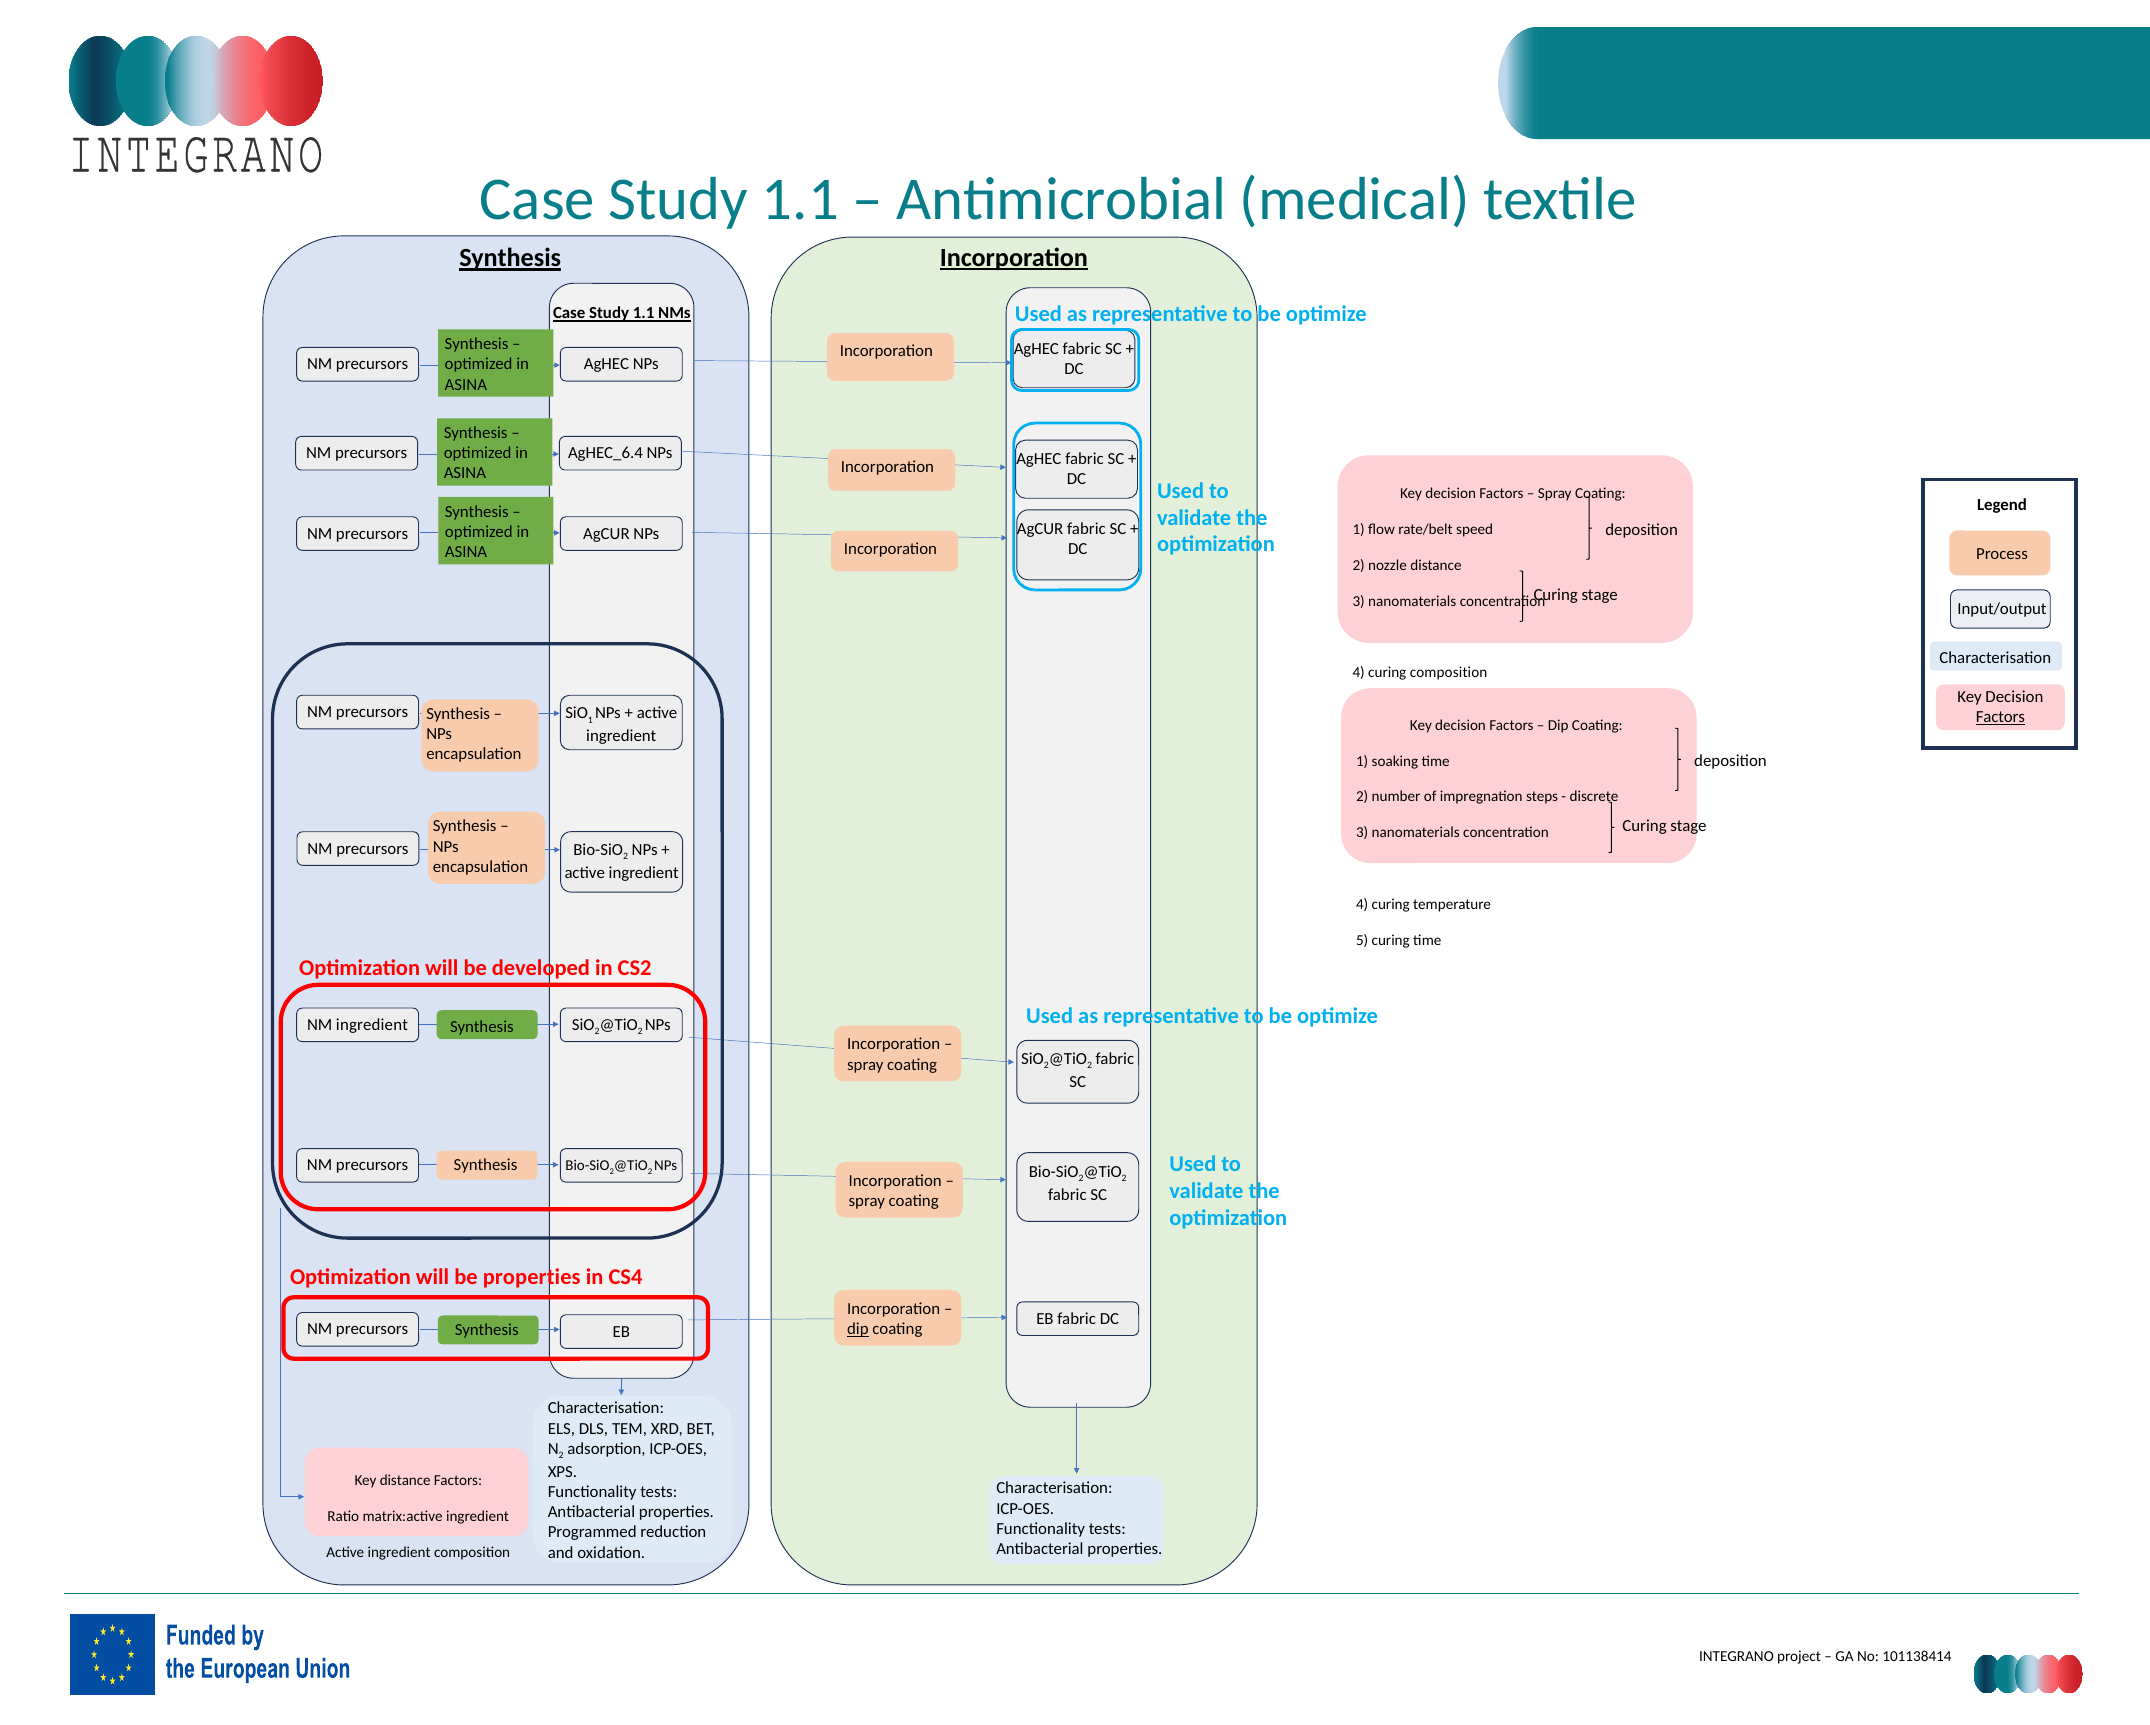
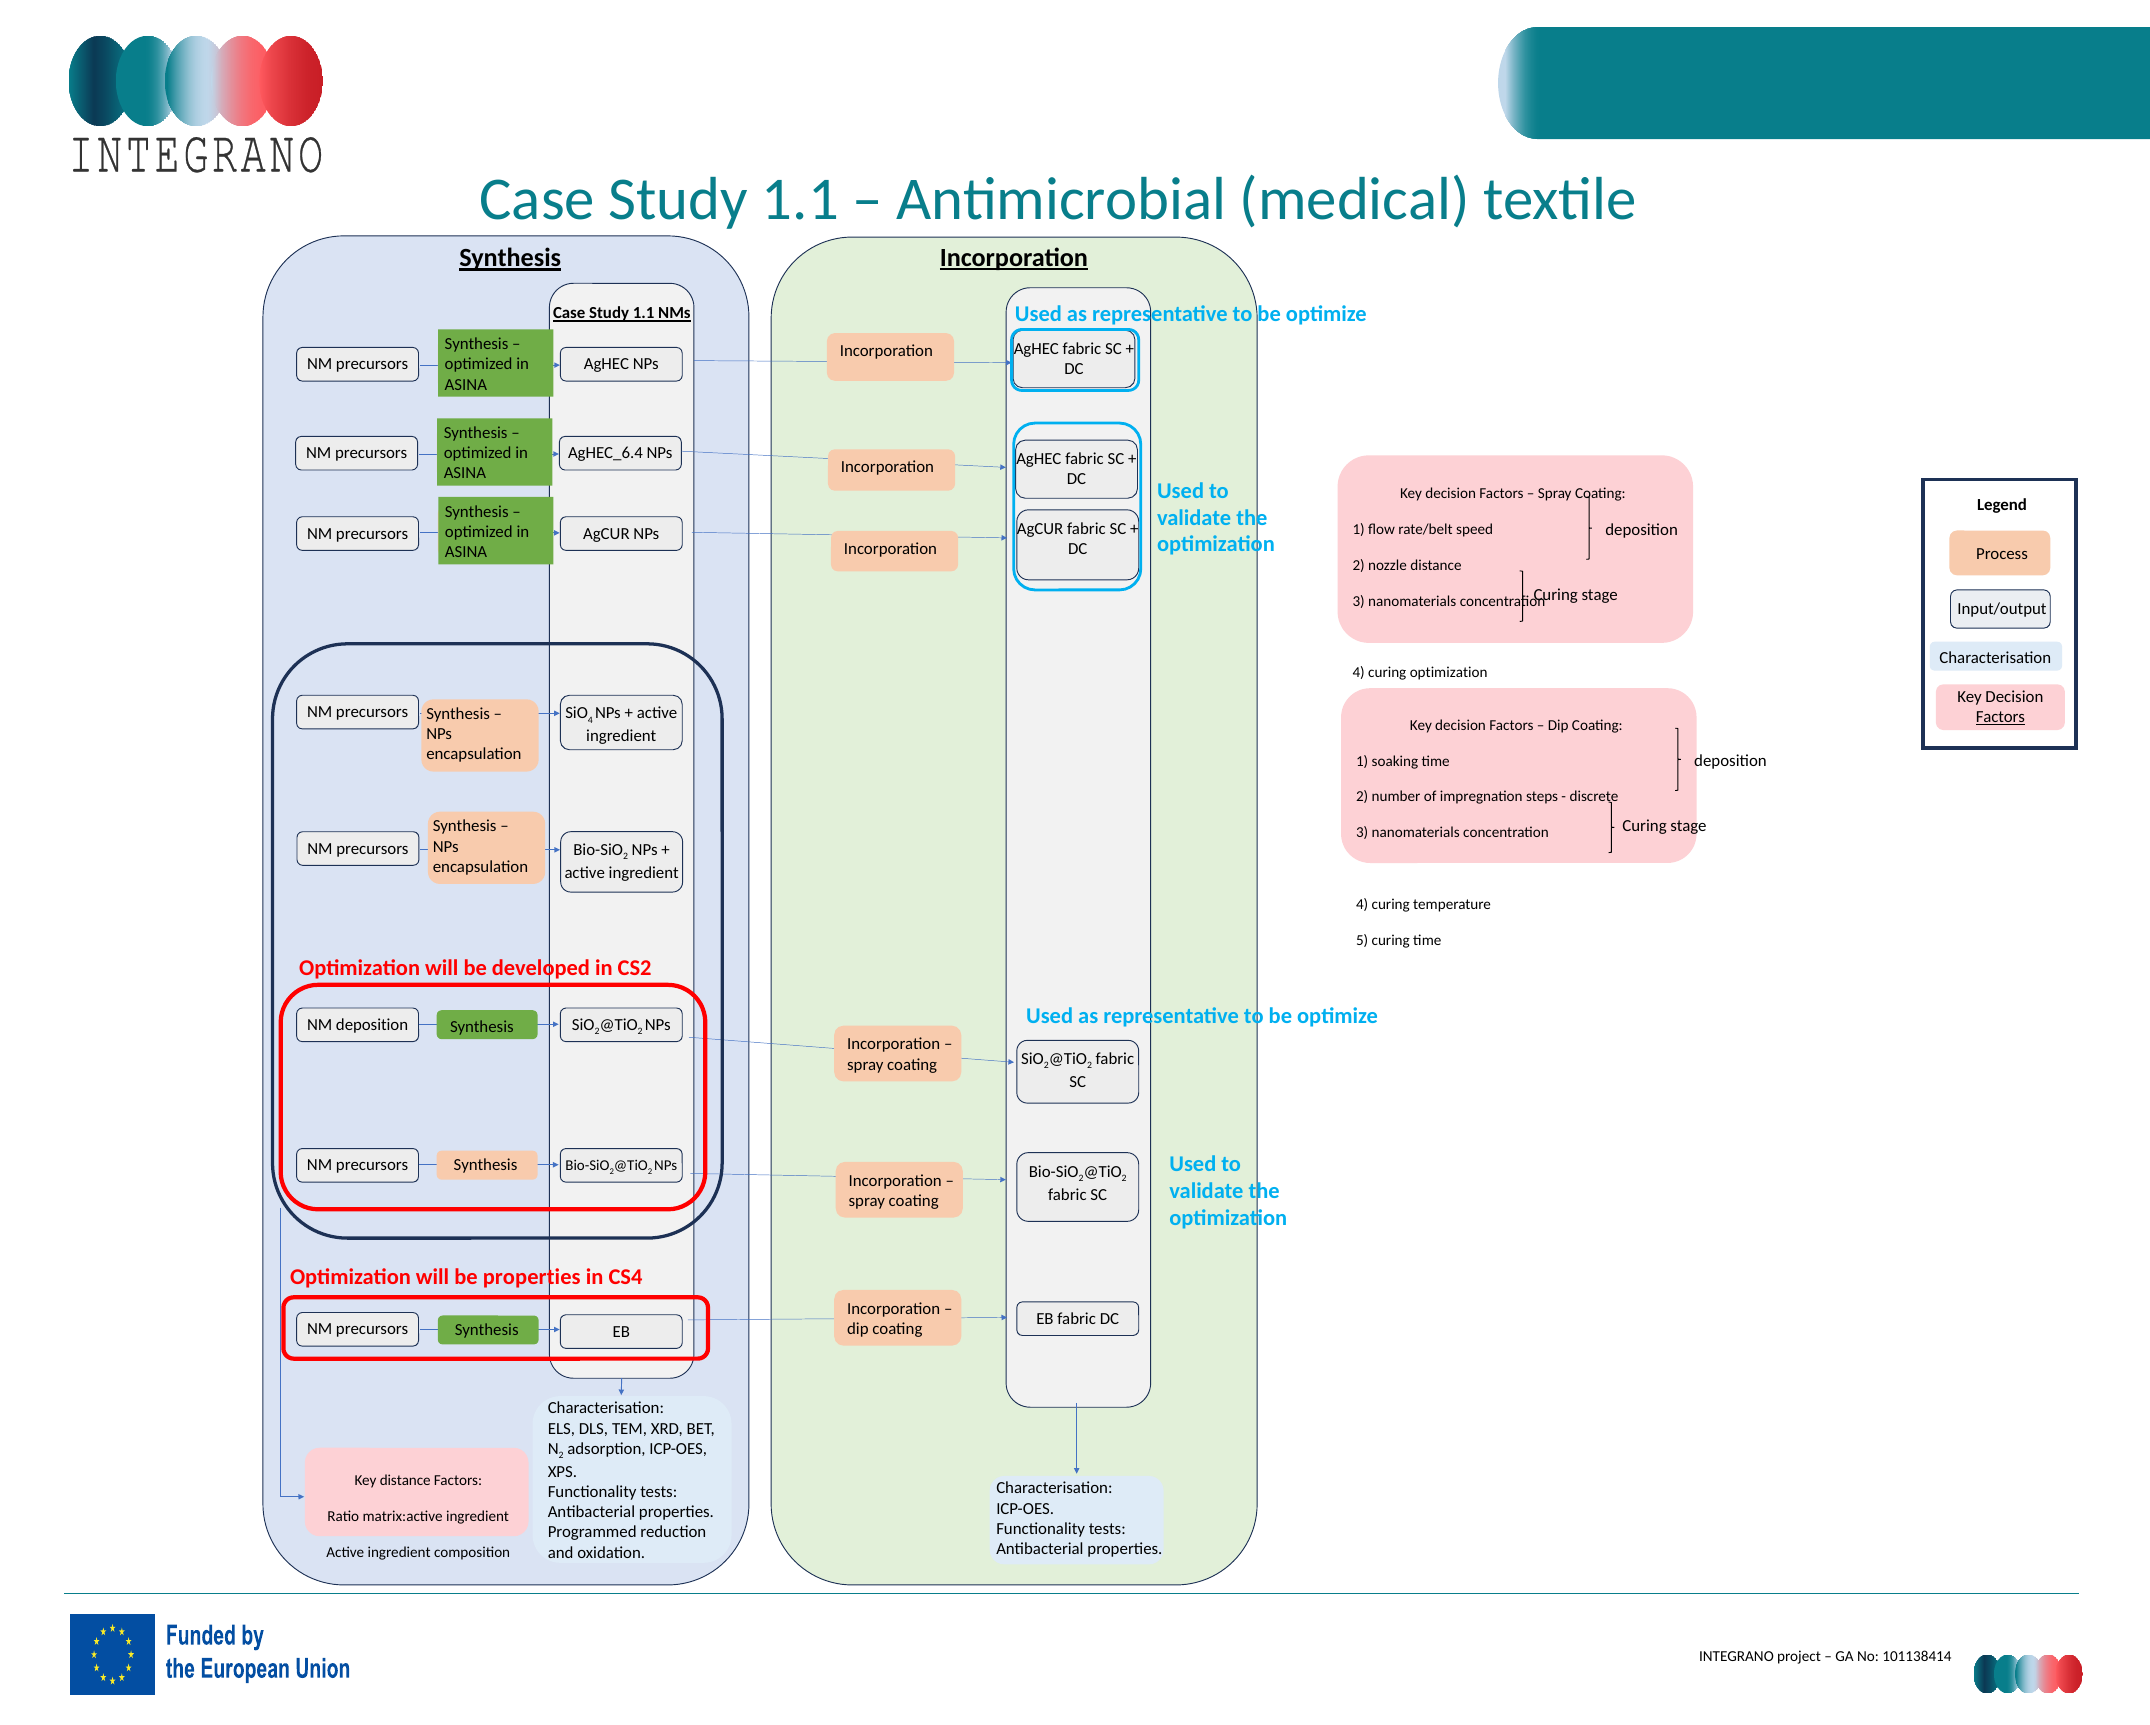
curing composition: composition -> optimization
1 at (590, 720): 1 -> 4
NM ingredient: ingredient -> deposition
dip at (858, 1329) underline: present -> none
